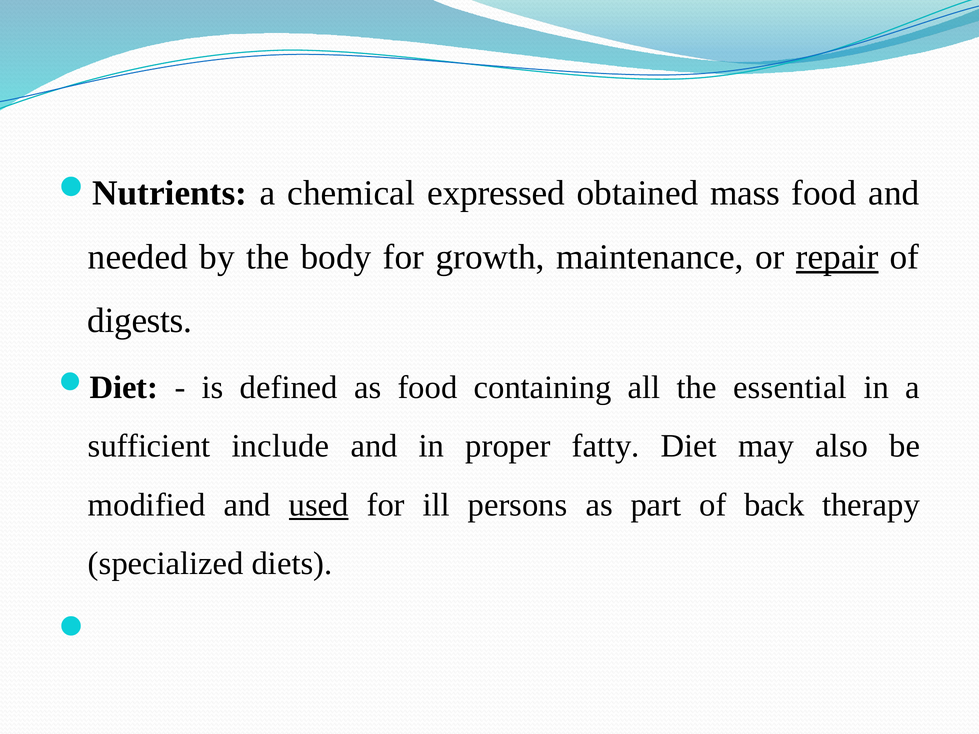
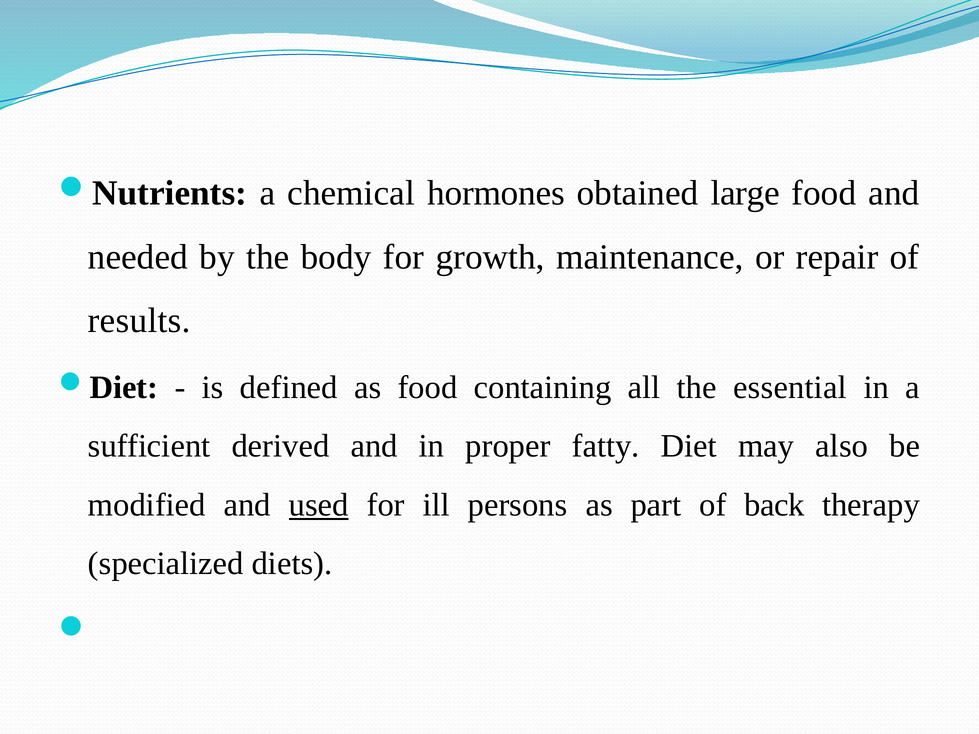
expressed: expressed -> hormones
mass: mass -> large
repair underline: present -> none
digests: digests -> results
include: include -> derived
